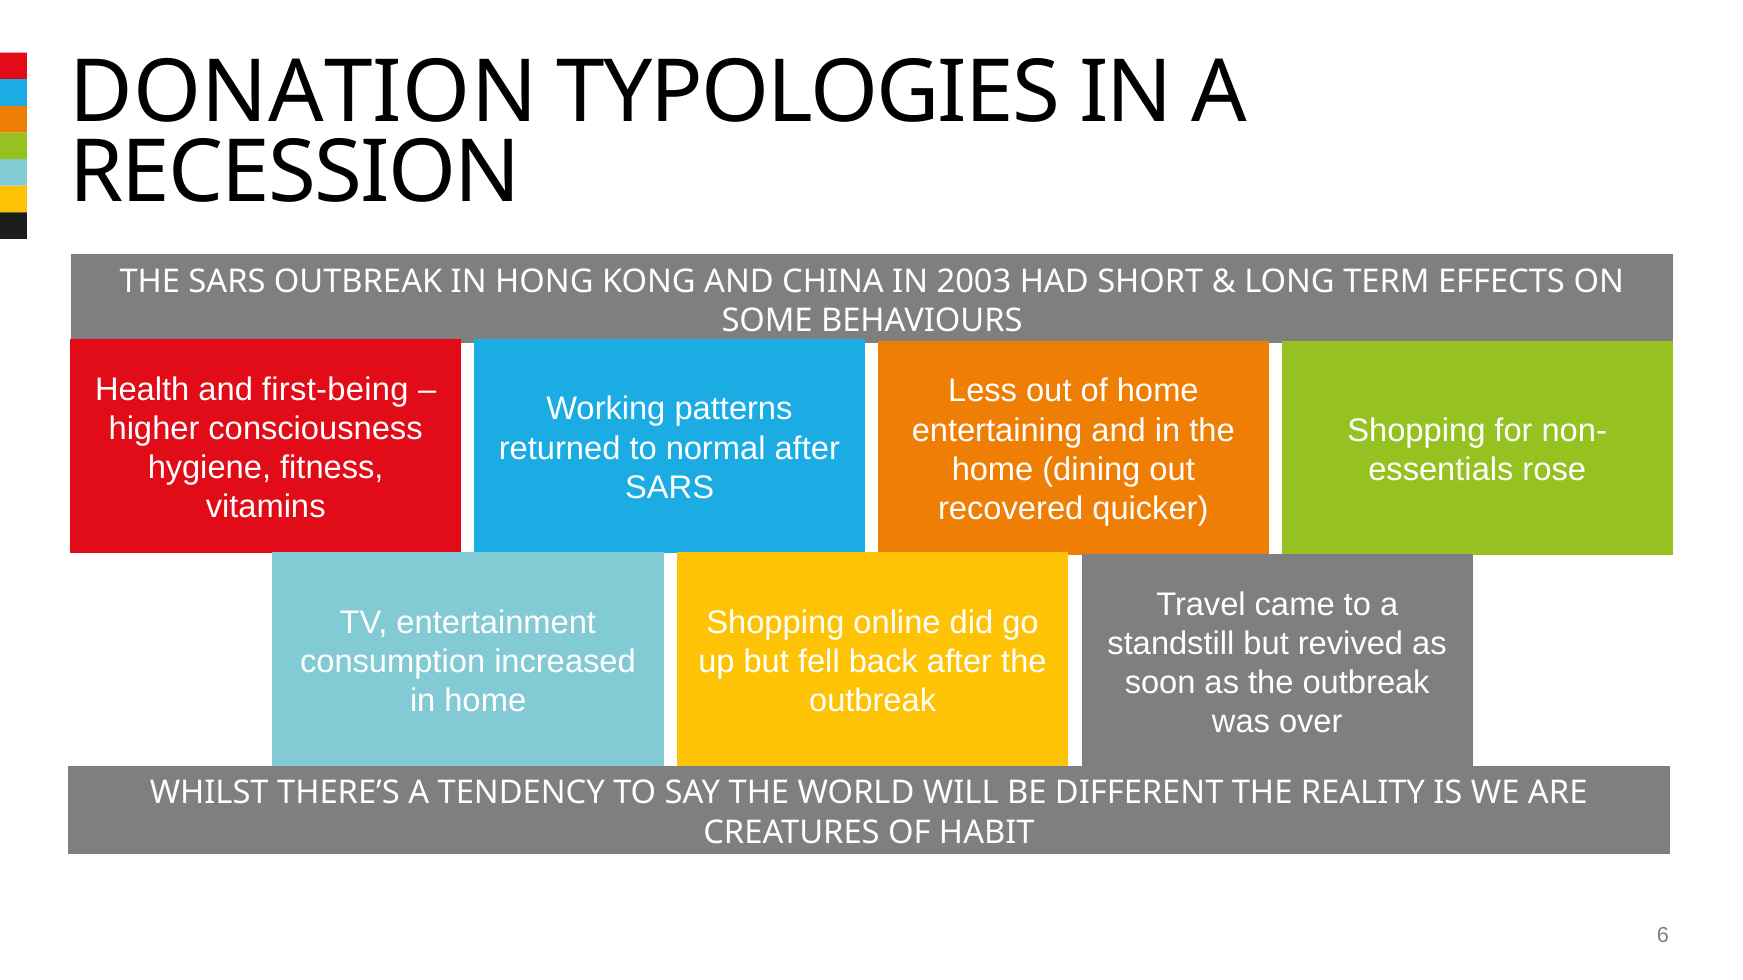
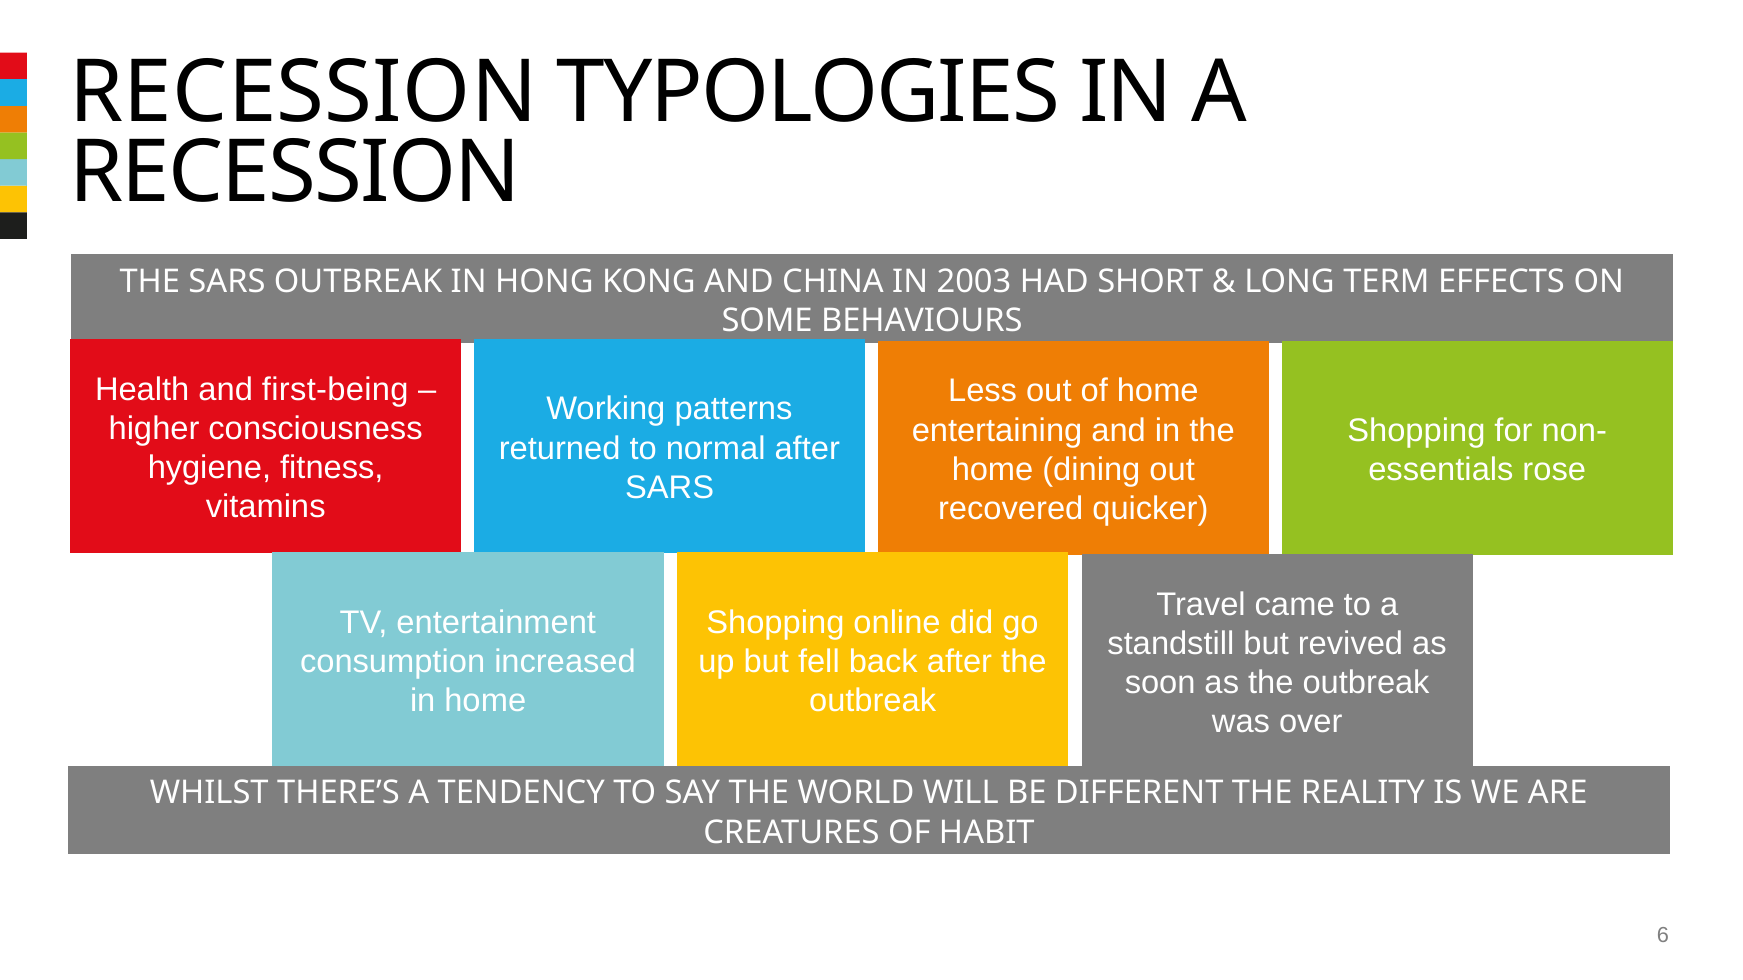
DONATION at (303, 93): DONATION -> RECESSION
